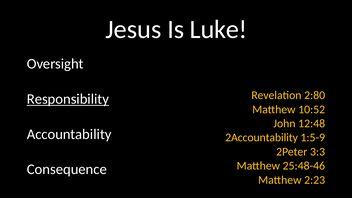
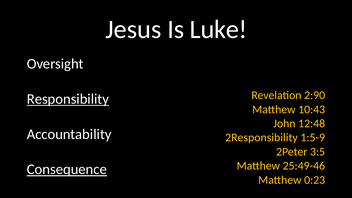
2:80: 2:80 -> 2:90
10:52: 10:52 -> 10:43
2Accountability: 2Accountability -> 2Responsibility
3:3: 3:3 -> 3:5
25:48-46: 25:48-46 -> 25:49-46
Consequence underline: none -> present
2:23: 2:23 -> 0:23
